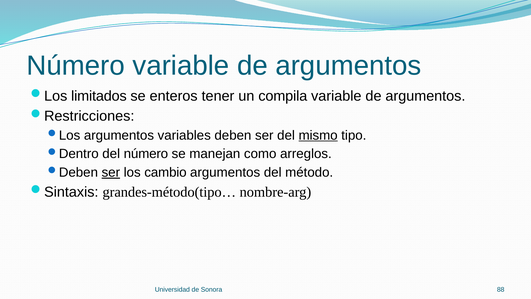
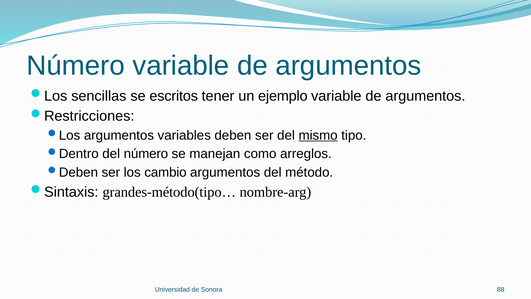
limitados: limitados -> sencillas
enteros: enteros -> escritos
compila: compila -> ejemplo
ser at (111, 172) underline: present -> none
